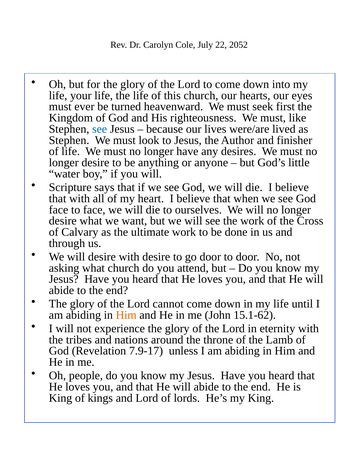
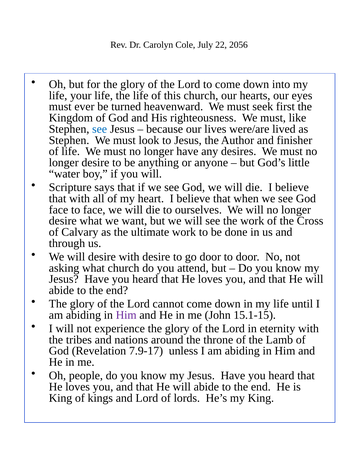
2052: 2052 -> 2056
Him at (126, 315) colour: orange -> purple
15.1-62: 15.1-62 -> 15.1-15
